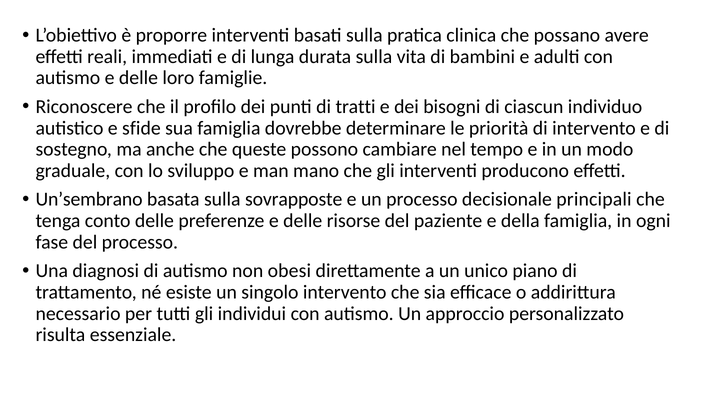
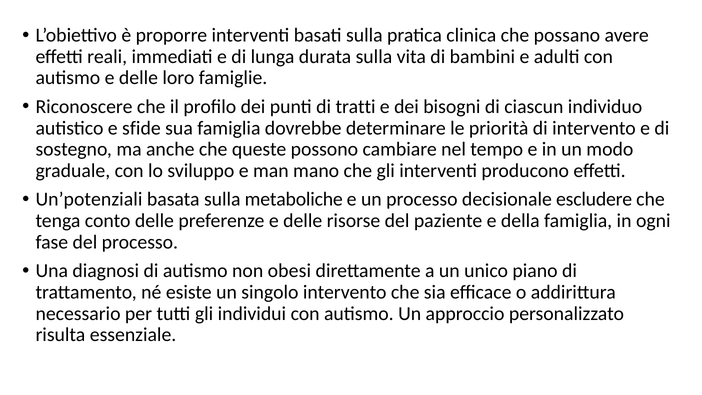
Un’sembrano: Un’sembrano -> Un’potenziali
sovrapposte: sovrapposte -> metaboliche
principali: principali -> escludere
